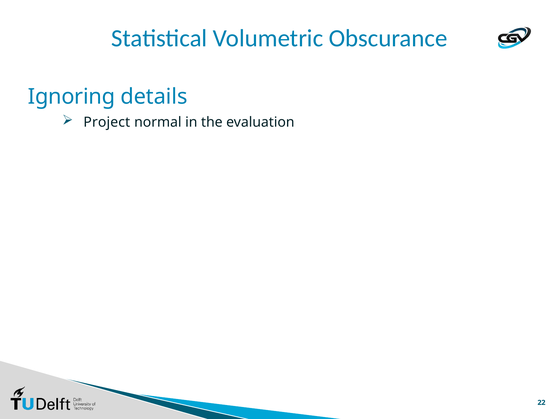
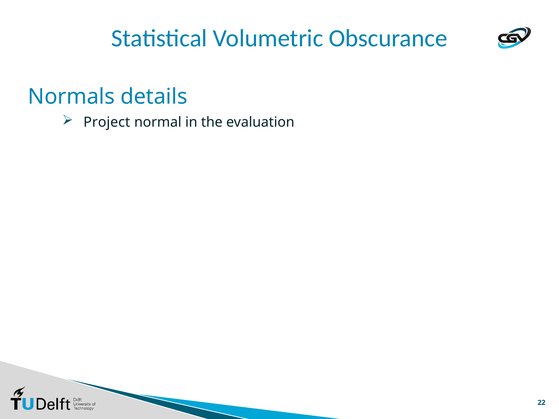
Ignoring: Ignoring -> Normals
